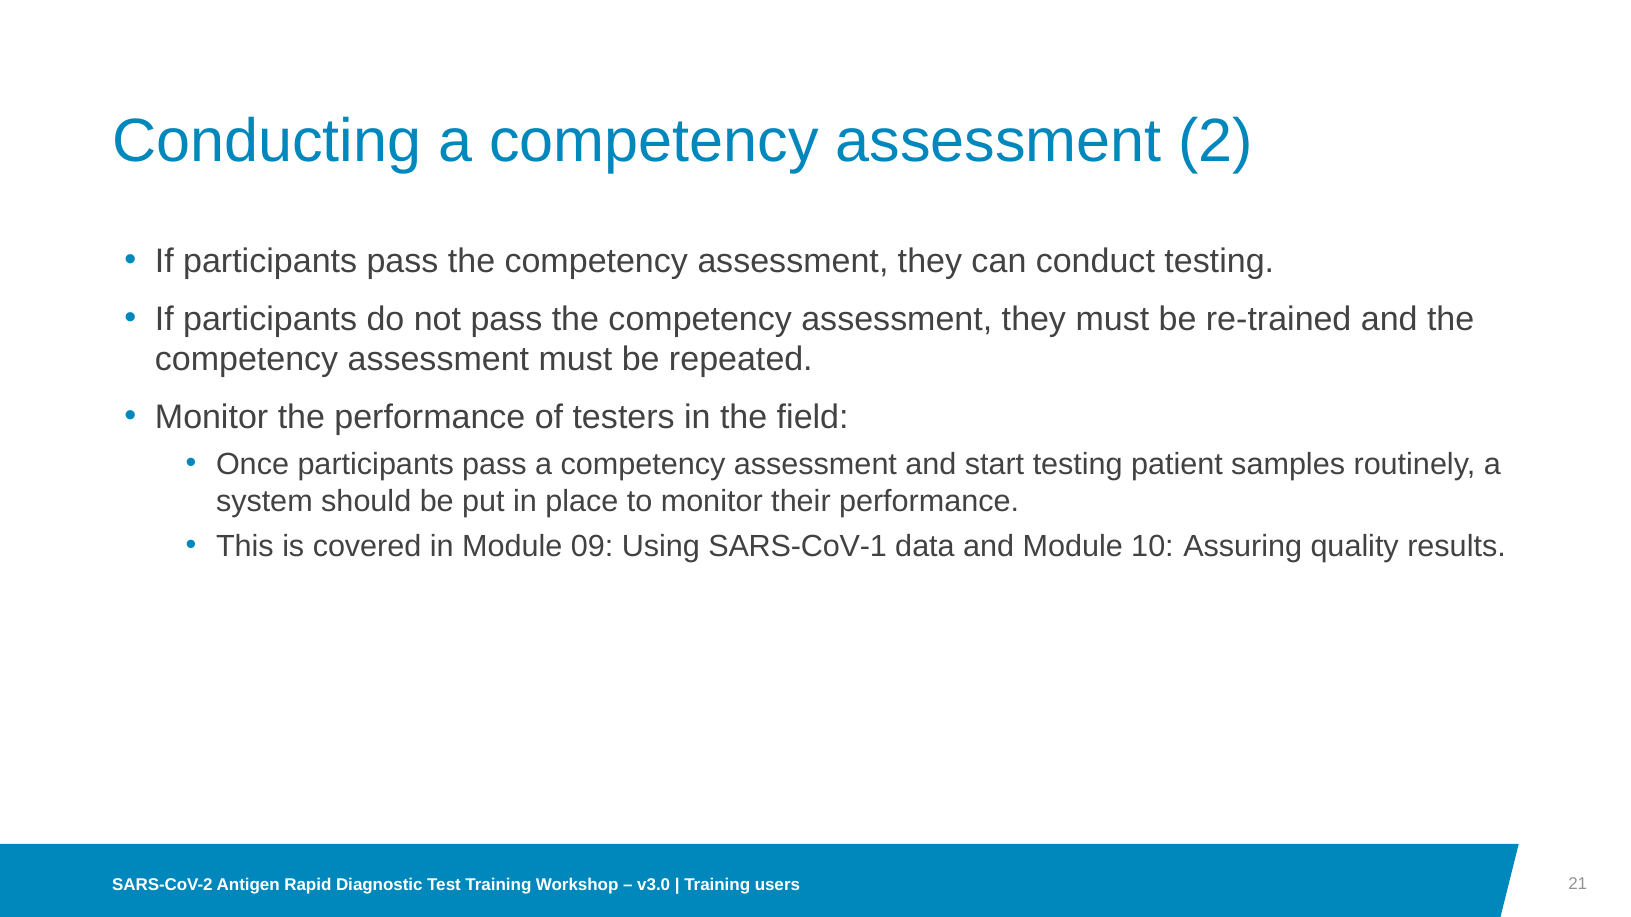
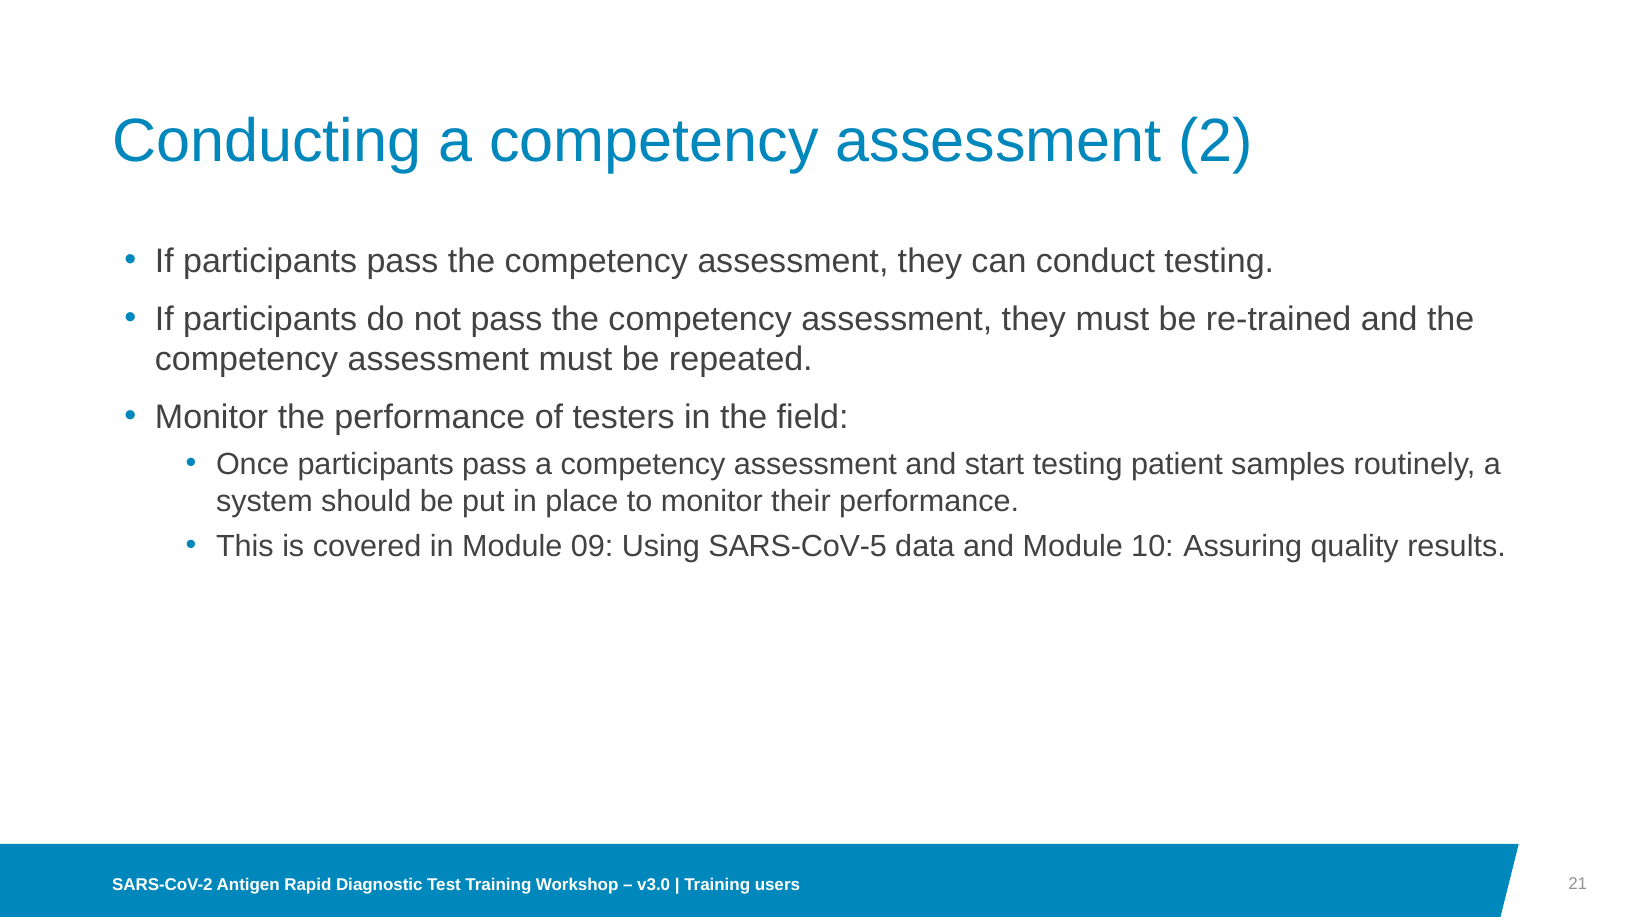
SARS-CoV-1: SARS-CoV-1 -> SARS-CoV-5
